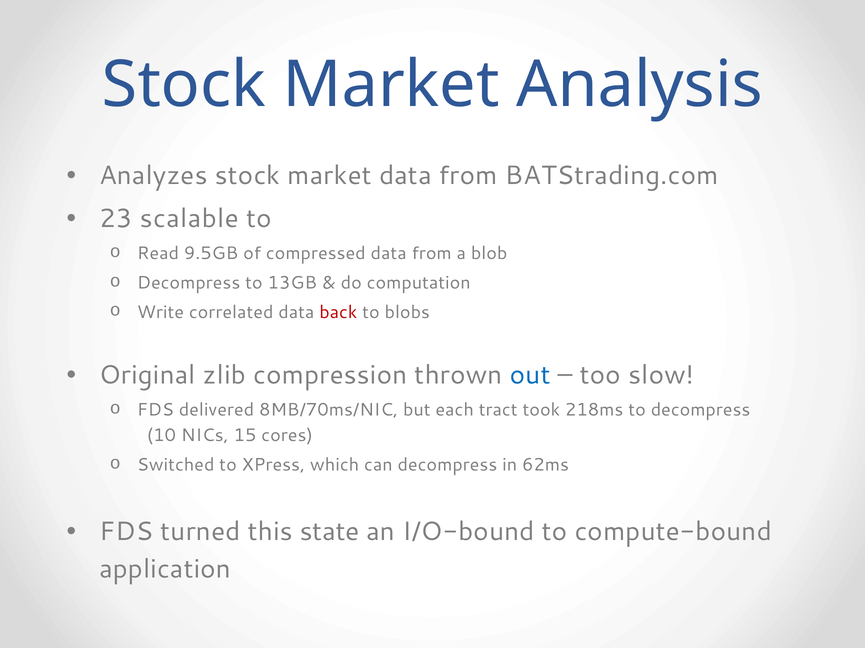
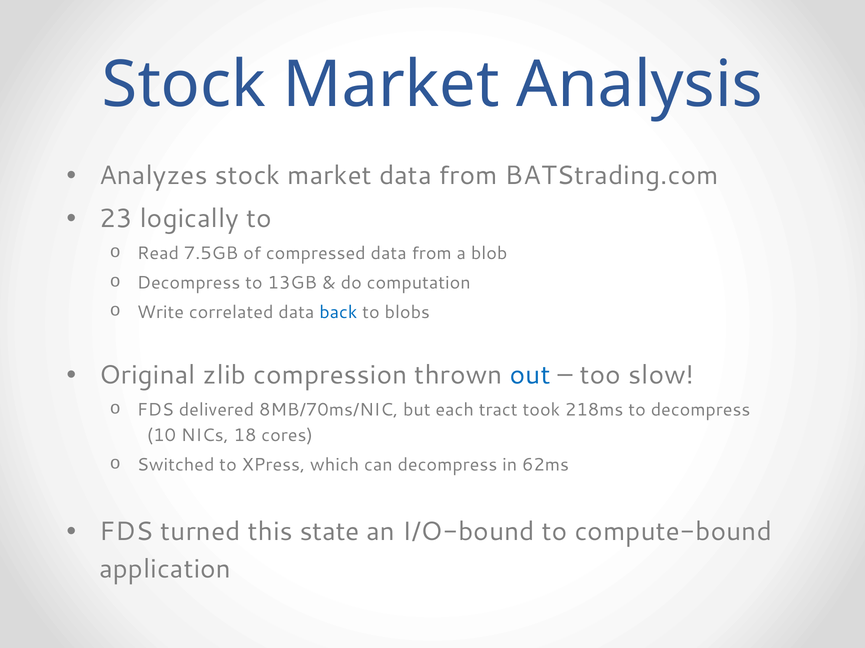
scalable: scalable -> logically
9.5GB: 9.5GB -> 7.5GB
back colour: red -> blue
15: 15 -> 18
